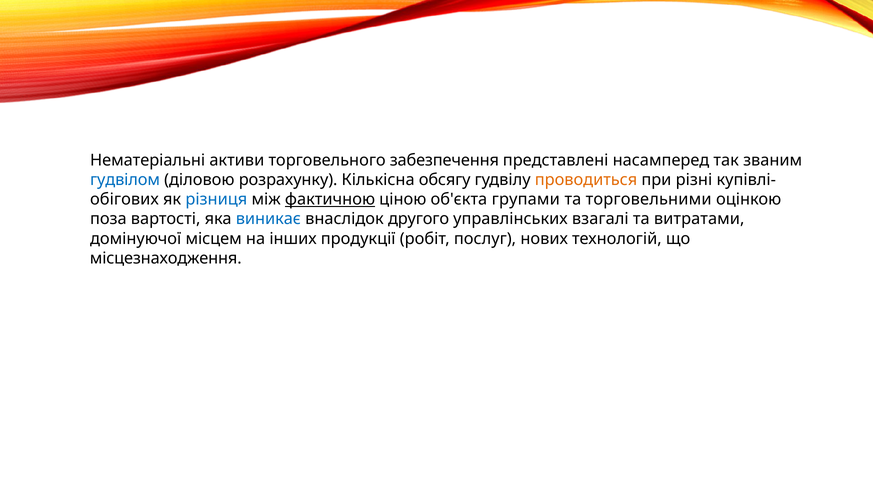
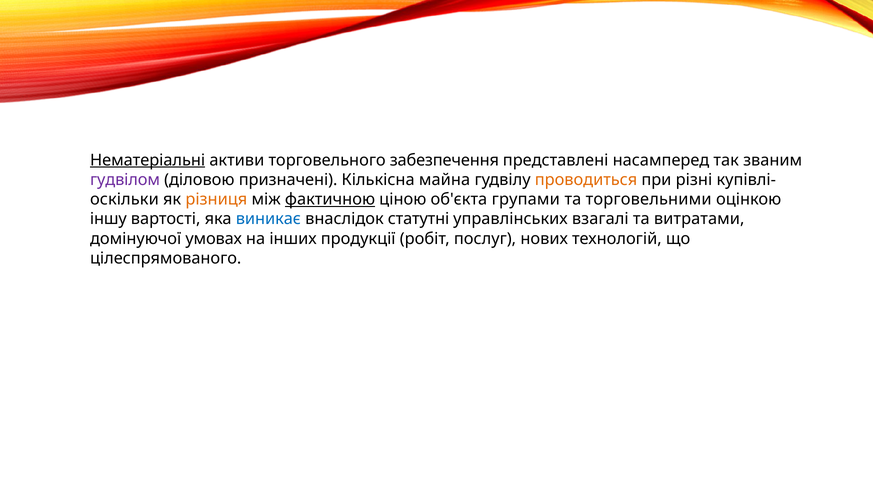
Нематеріальні underline: none -> present
гудвілом colour: blue -> purple
розрахунку: розрахунку -> призначені
обсягу: обсягу -> майна
обігових: обігових -> оскільки
різниця colour: blue -> orange
поза: поза -> іншу
другого: другого -> статутні
місцем: місцем -> умовах
місцезнаходження: місцезнаходження -> цілеспрямованого
